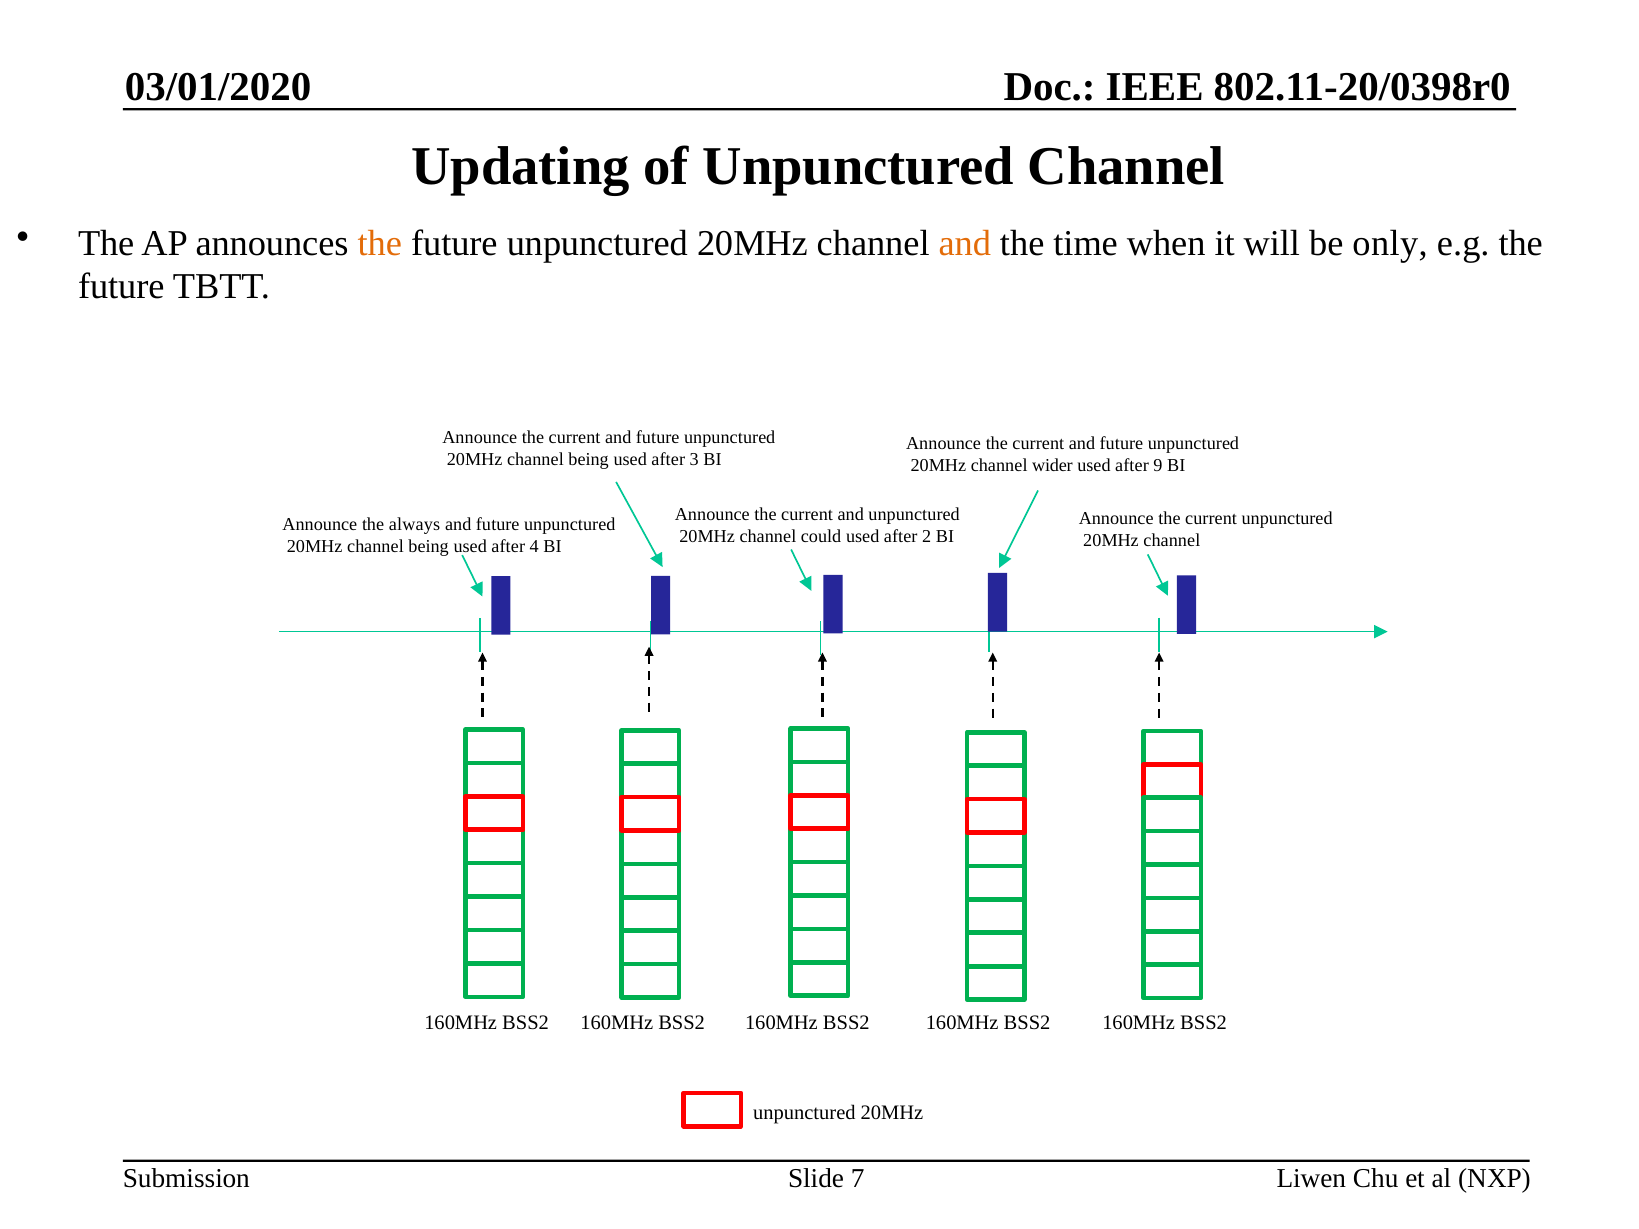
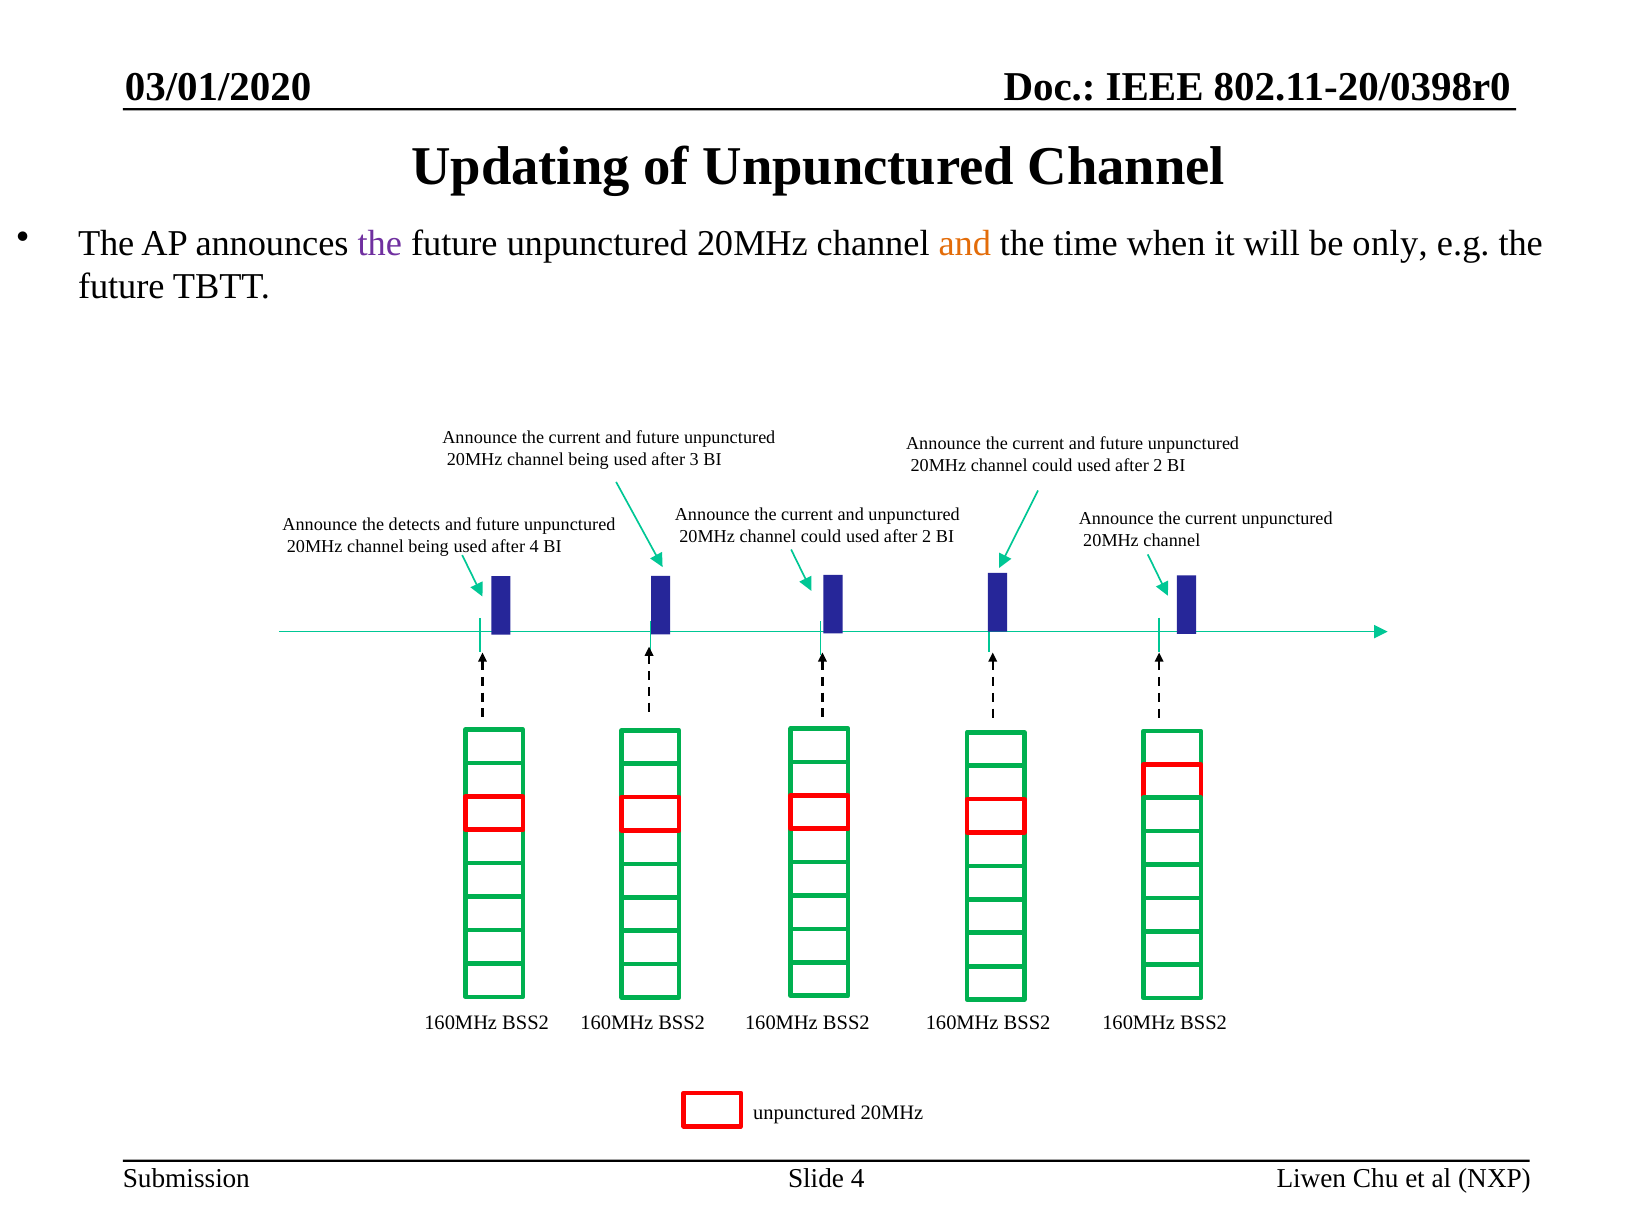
the at (380, 243) colour: orange -> purple
wider at (1052, 466): wider -> could
9 at (1158, 466): 9 -> 2
always: always -> detects
Slide 7: 7 -> 4
